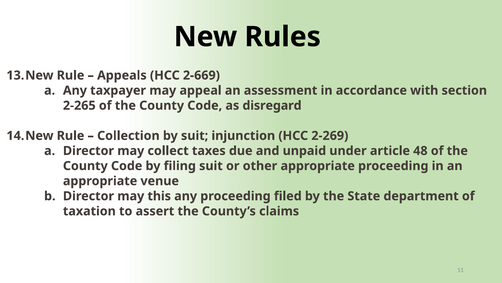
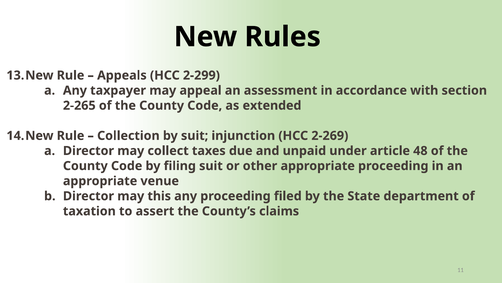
2-669: 2-669 -> 2-299
disregard: disregard -> extended
